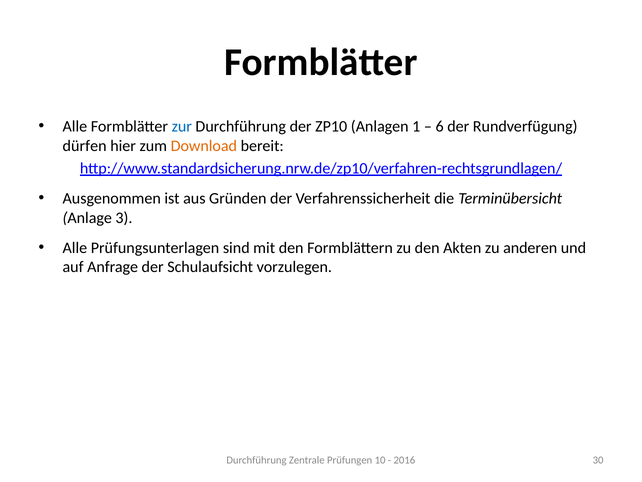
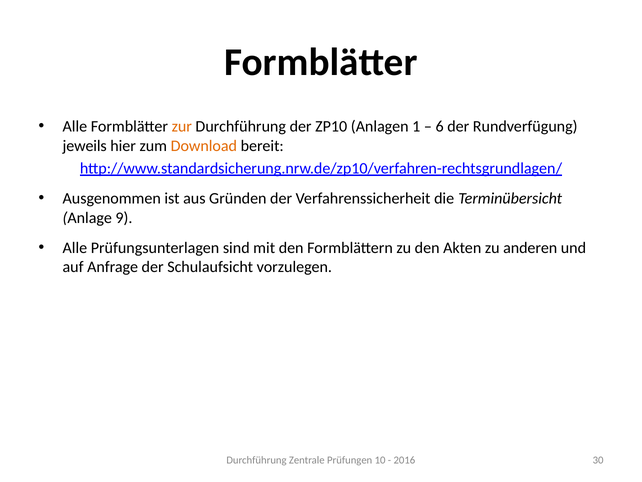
zur colour: blue -> orange
dürfen: dürfen -> jeweils
3: 3 -> 9
